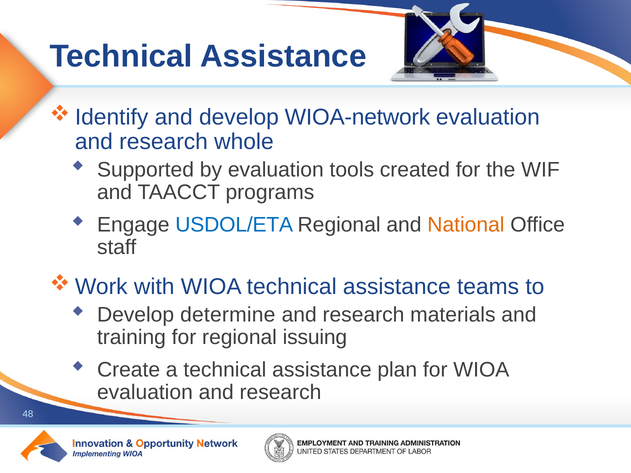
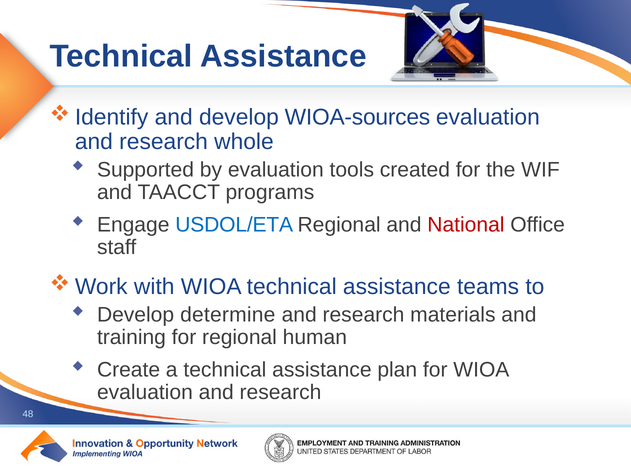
WIOA-network: WIOA-network -> WIOA-sources
National colour: orange -> red
issuing: issuing -> human
